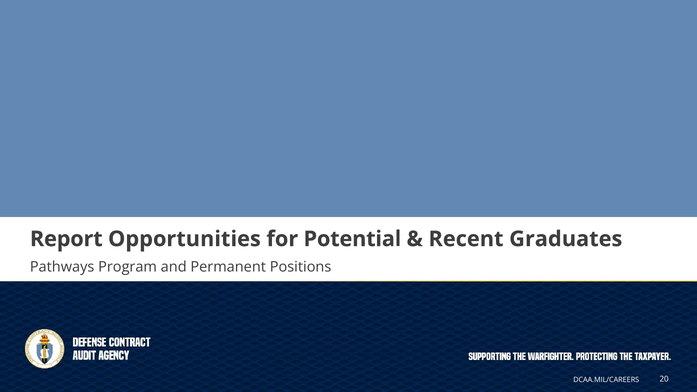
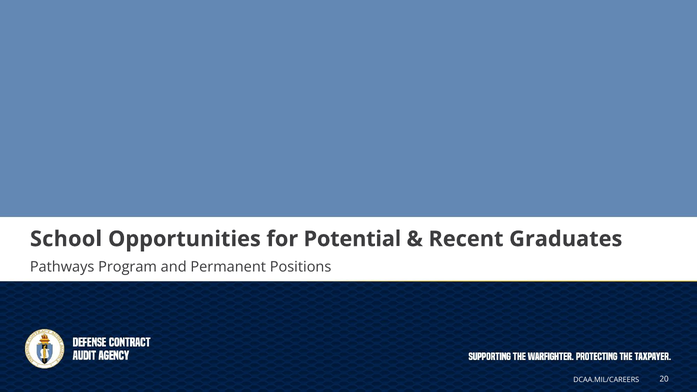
Report: Report -> School
